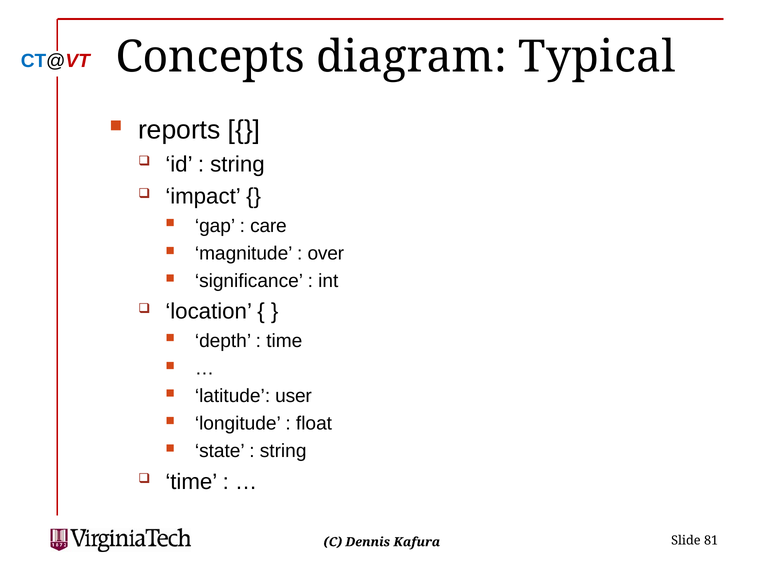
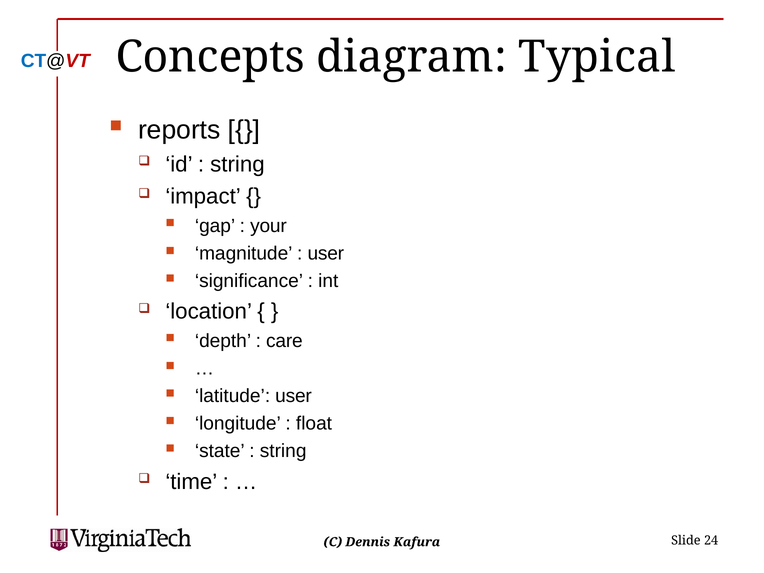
care: care -> your
over at (326, 253): over -> user
time at (284, 341): time -> care
81: 81 -> 24
